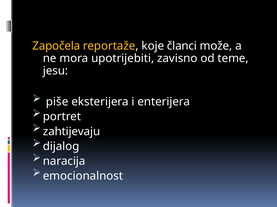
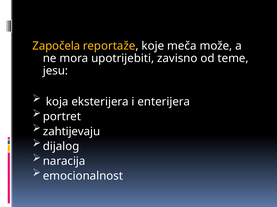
članci: članci -> meča
piše: piše -> koja
